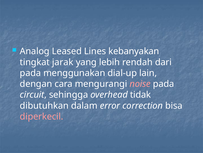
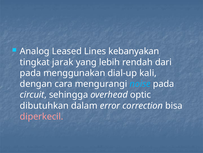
lain: lain -> kali
noise colour: pink -> light blue
tidak: tidak -> optic
